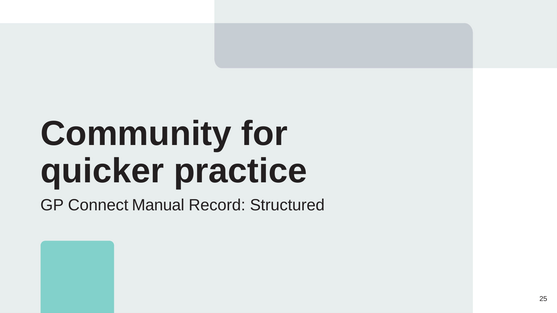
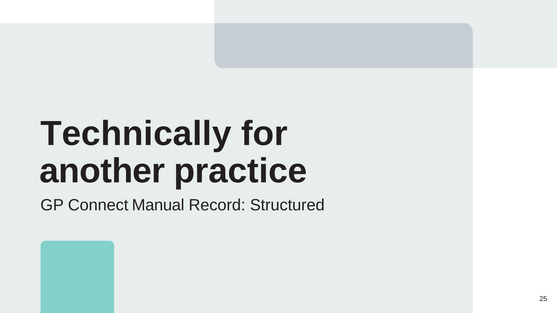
Community: Community -> Technically
quicker: quicker -> another
